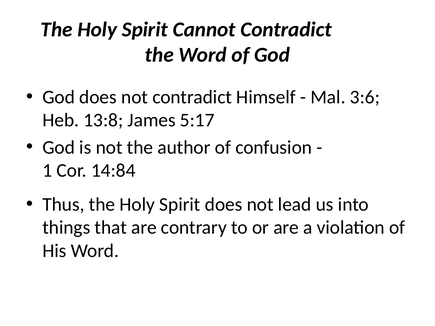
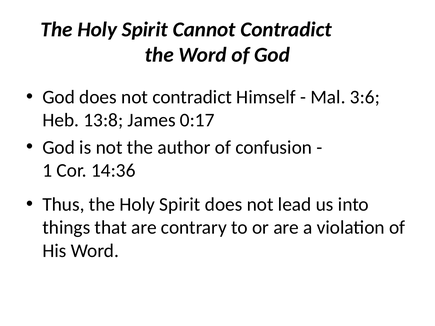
5:17: 5:17 -> 0:17
14:84: 14:84 -> 14:36
